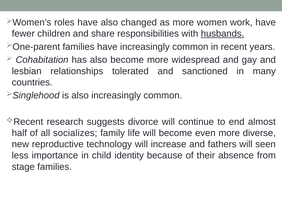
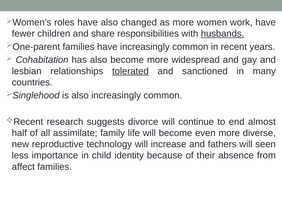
tolerated underline: none -> present
socializes: socializes -> assimilate
stage: stage -> affect
